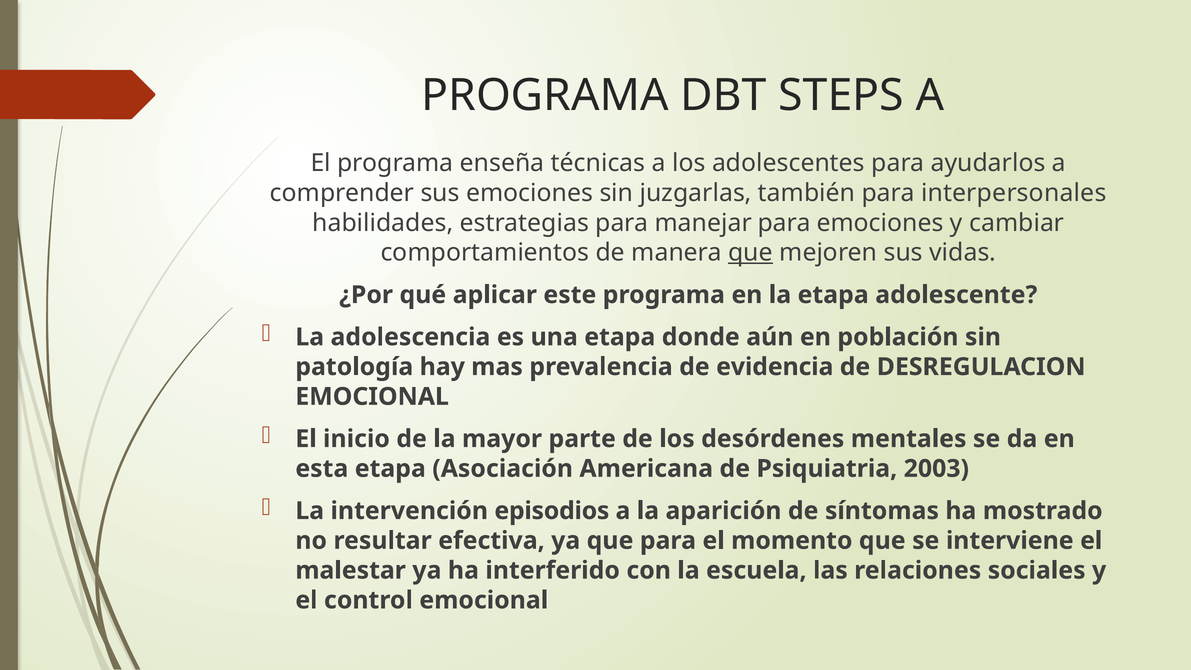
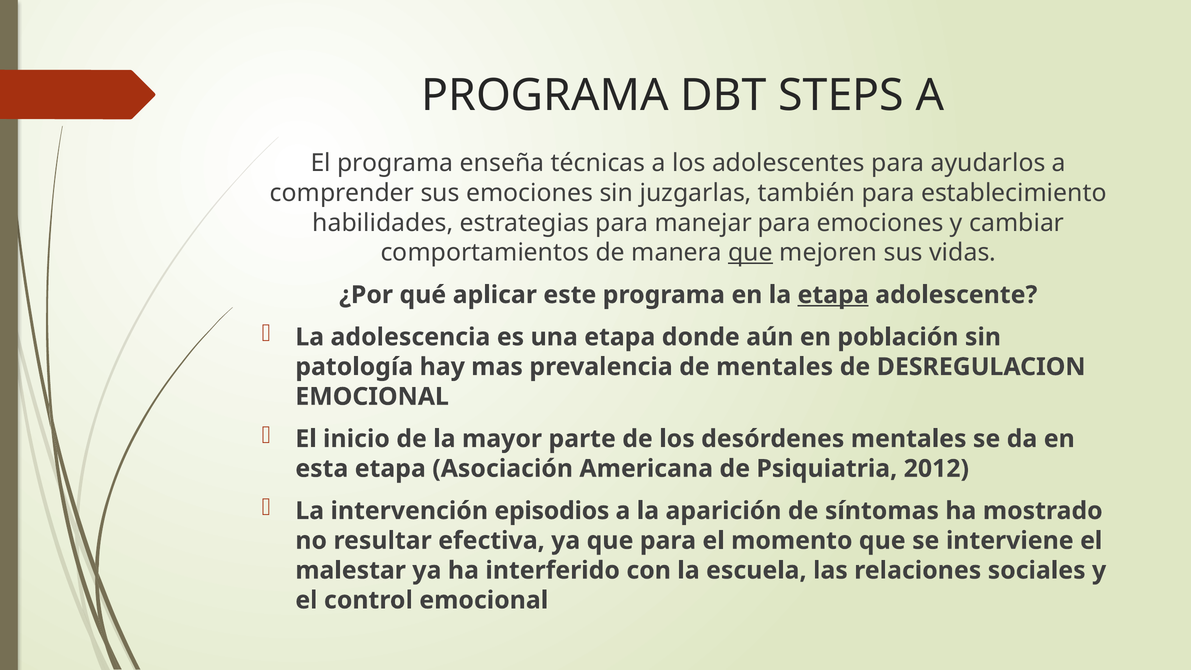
interpersonales: interpersonales -> establecimiento
etapa at (833, 295) underline: none -> present
de evidencia: evidencia -> mentales
2003: 2003 -> 2012
